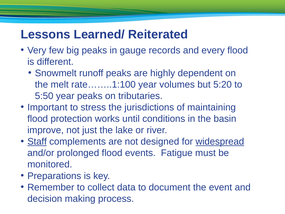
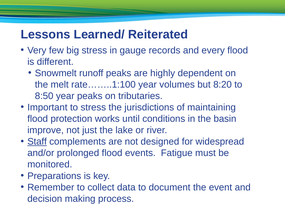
big peaks: peaks -> stress
5:20: 5:20 -> 8:20
5:50: 5:50 -> 8:50
widespread underline: present -> none
